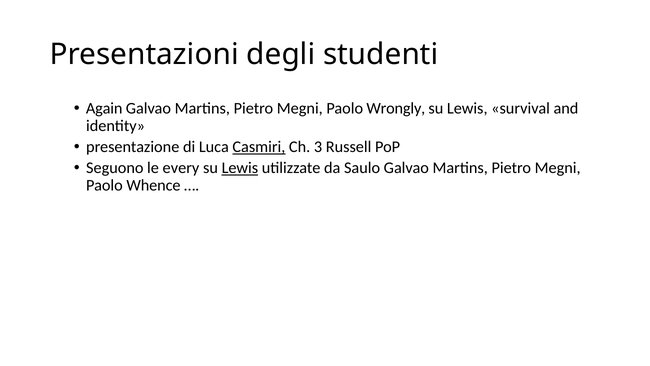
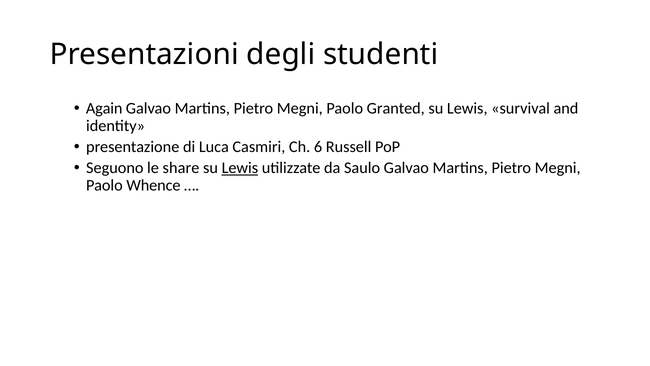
Wrongly: Wrongly -> Granted
Casmiri underline: present -> none
3: 3 -> 6
every: every -> share
